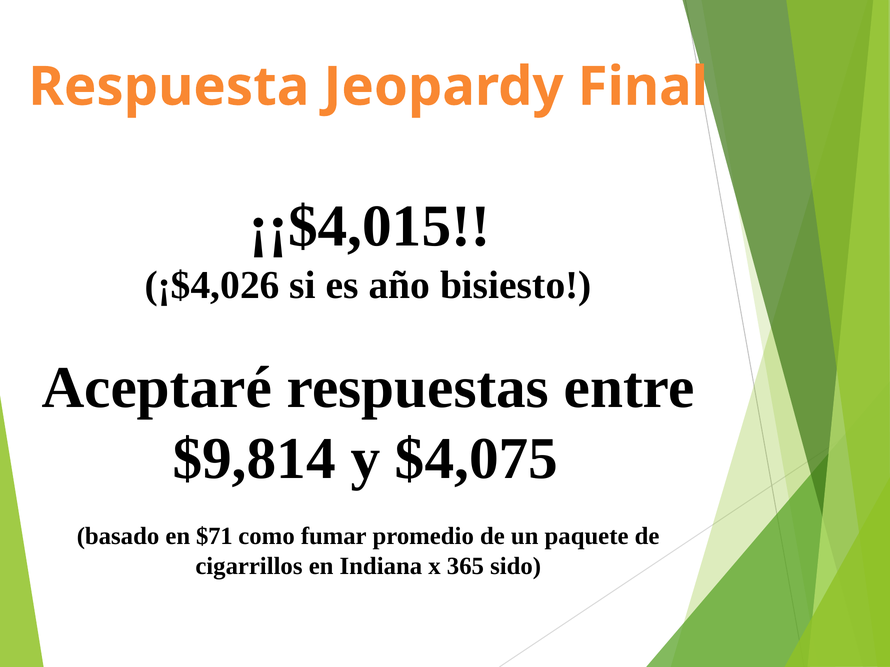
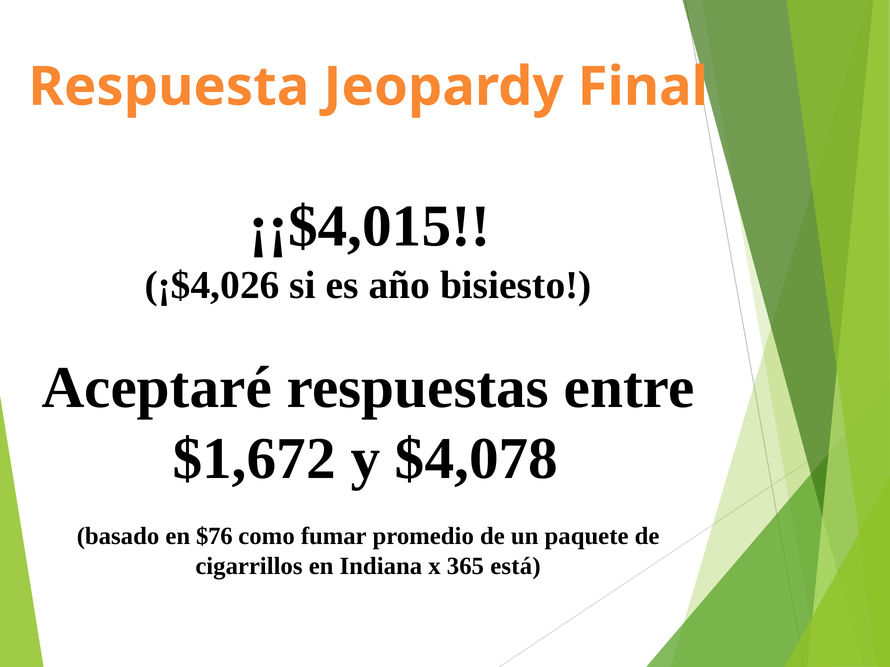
$9,814: $9,814 -> $1,672
$4,075: $4,075 -> $4,078
$71: $71 -> $76
sido: sido -> está
